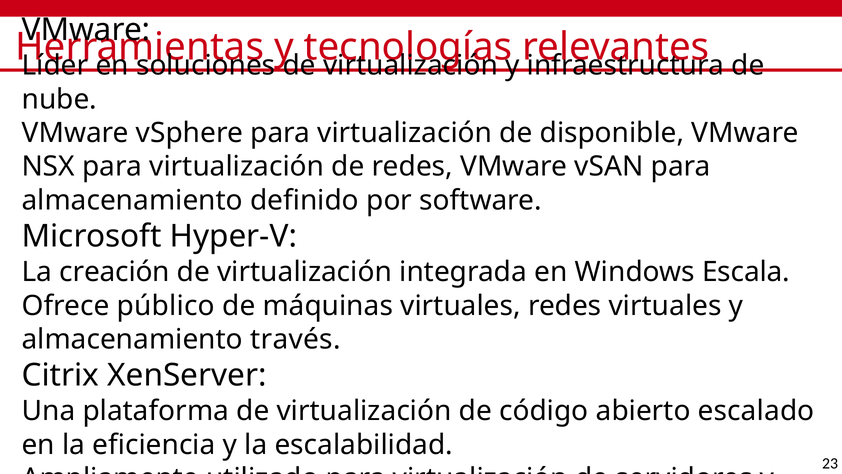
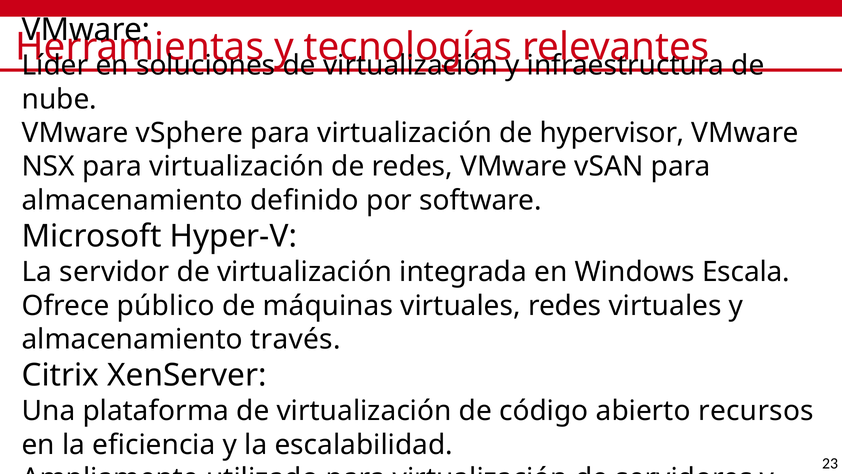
disponible: disponible -> hypervisor
creación: creación -> servidor
escalado: escalado -> recursos
